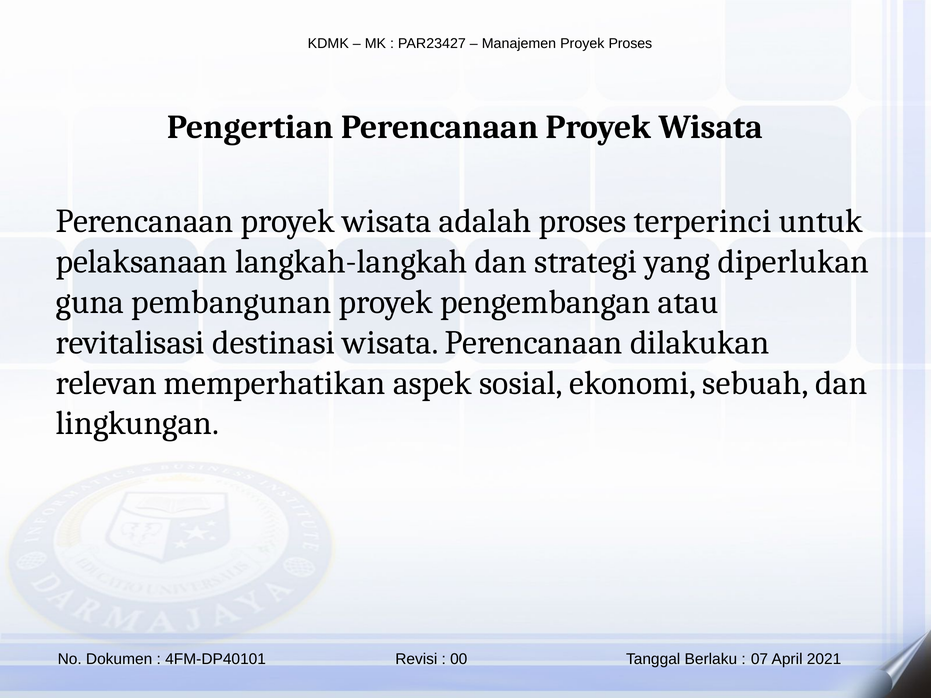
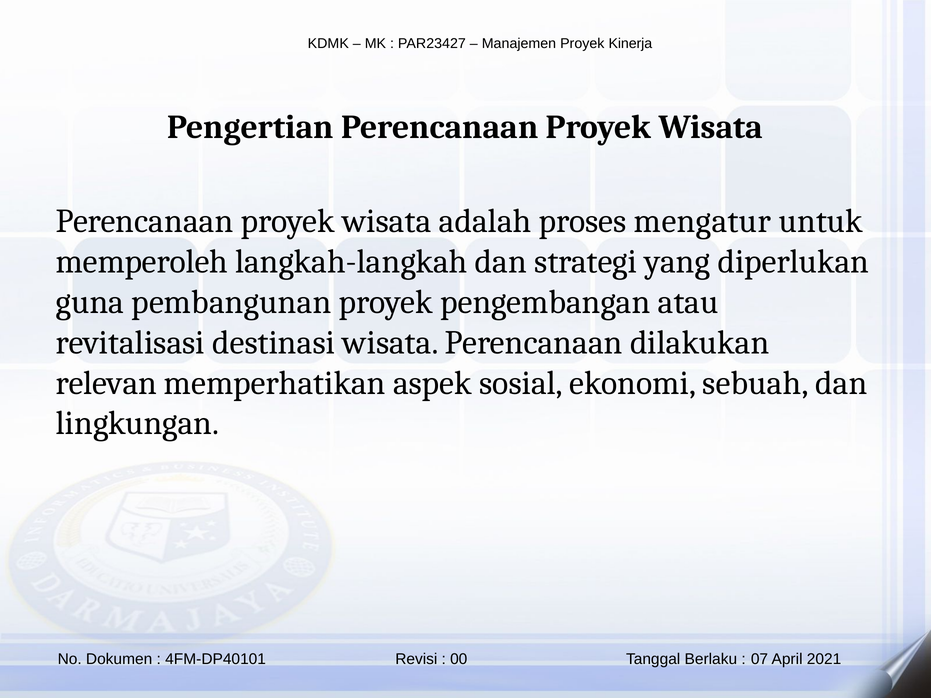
Proyek Proses: Proses -> Kinerja
terperinci: terperinci -> mengatur
pelaksanaan: pelaksanaan -> memperoleh
